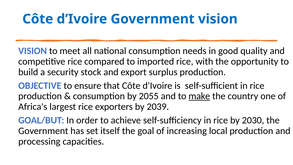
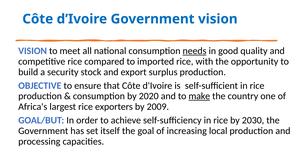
needs underline: none -> present
2055: 2055 -> 2020
2039: 2039 -> 2009
